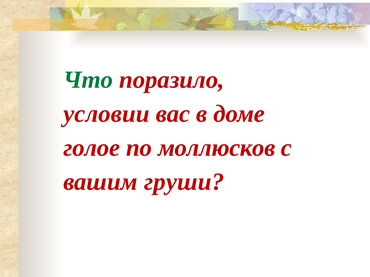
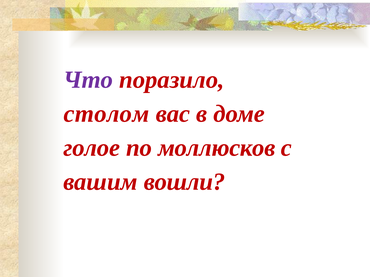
Что colour: green -> purple
условии: условии -> столом
груши: груши -> вошли
